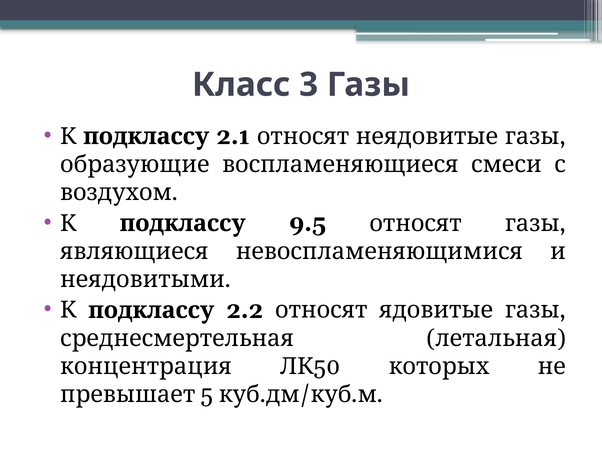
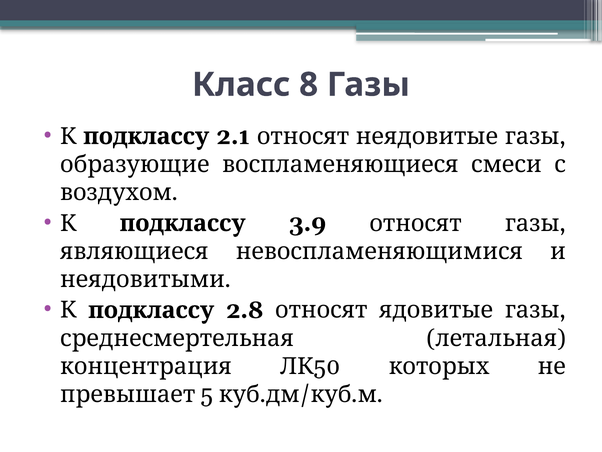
3: 3 -> 8
9.5: 9.5 -> 3.9
2.2: 2.2 -> 2.8
